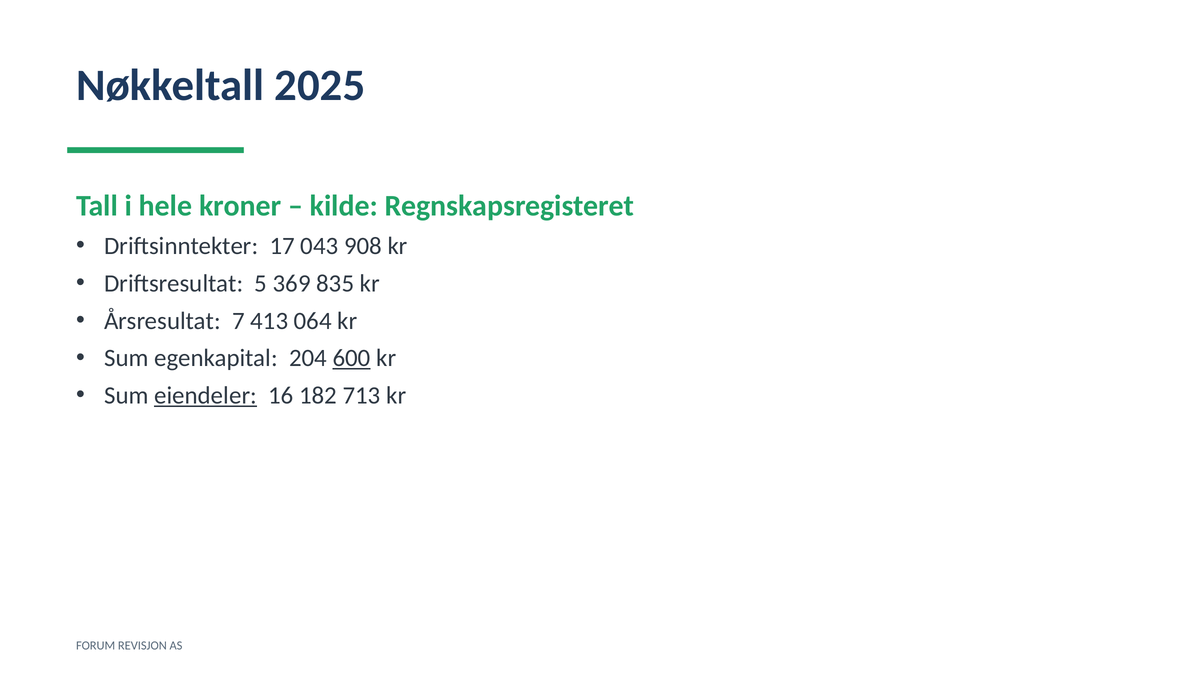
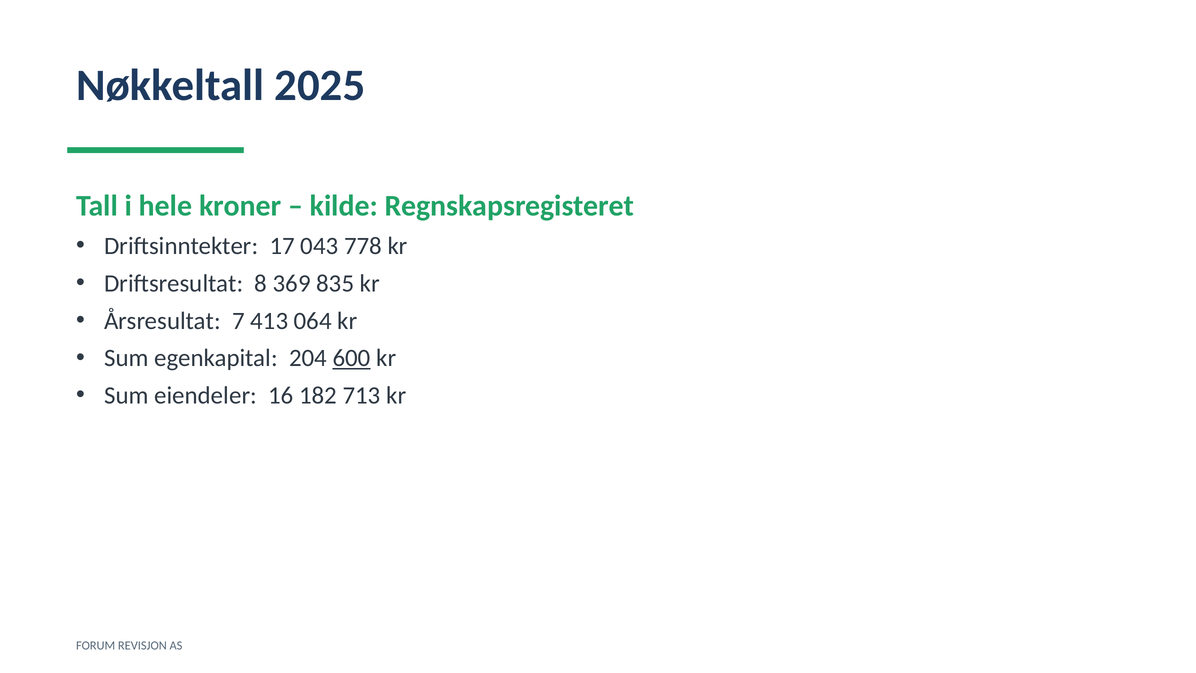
908: 908 -> 778
5: 5 -> 8
eiendeler underline: present -> none
